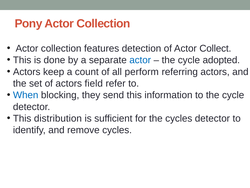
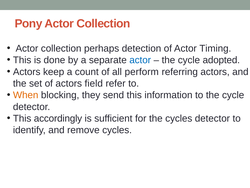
features: features -> perhaps
Collect: Collect -> Timing
When colour: blue -> orange
distribution: distribution -> accordingly
